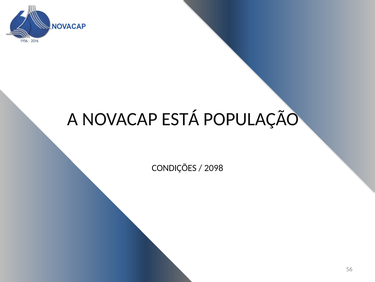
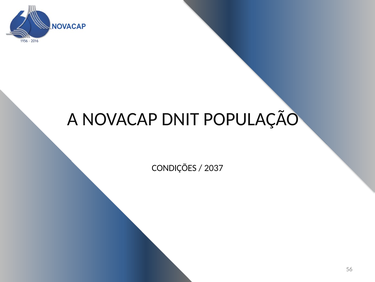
ESTÁ: ESTÁ -> DNIT
2098: 2098 -> 2037
